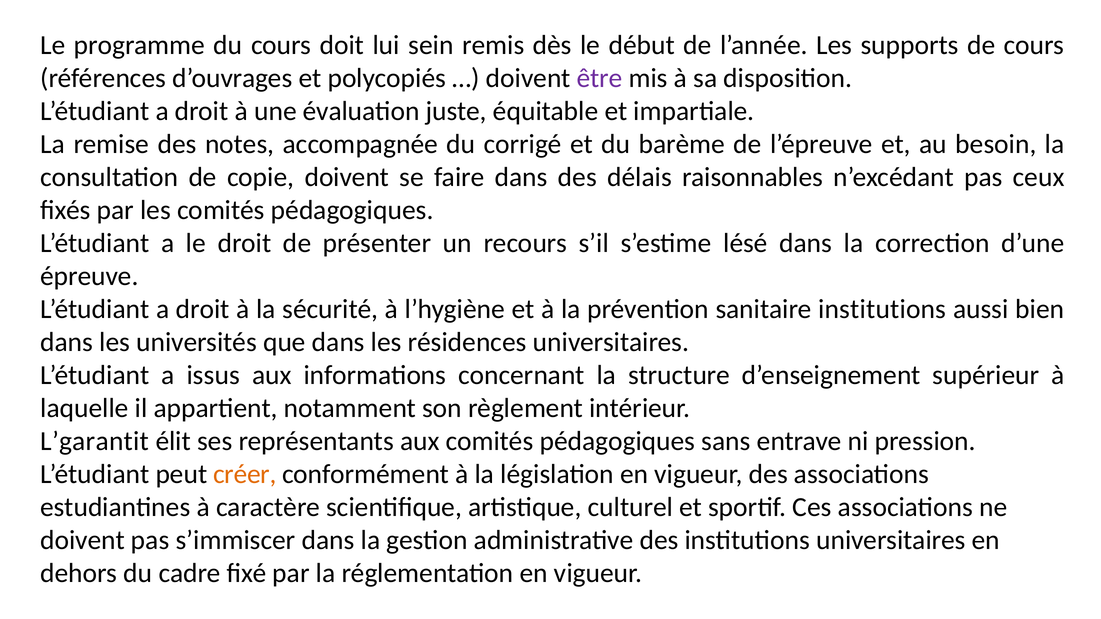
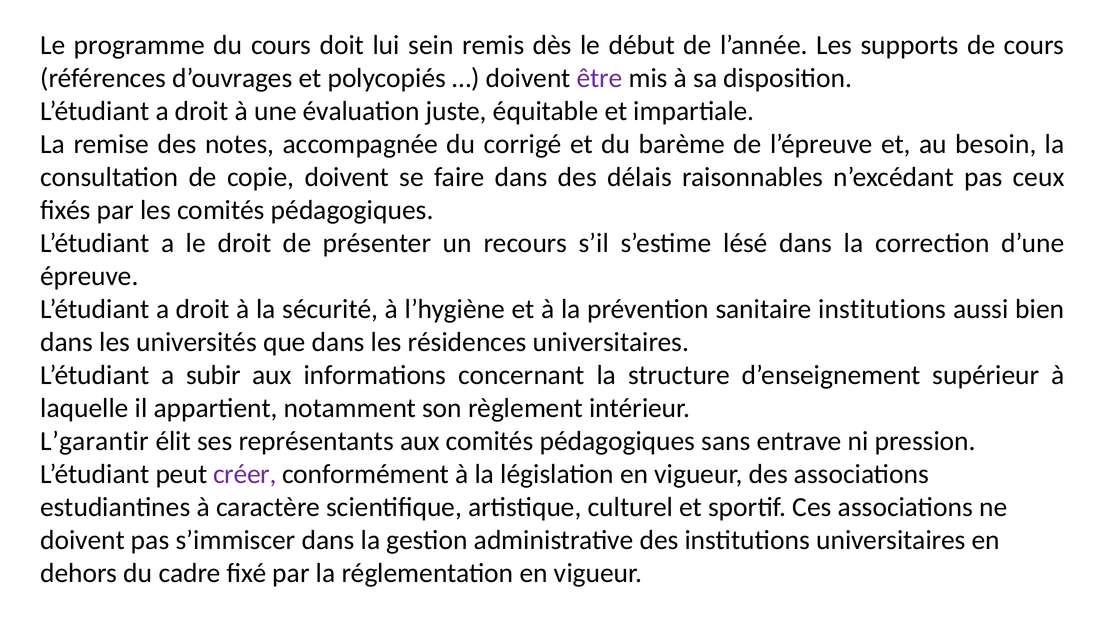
issus: issus -> subir
L’garantit: L’garantit -> L’garantir
créer colour: orange -> purple
